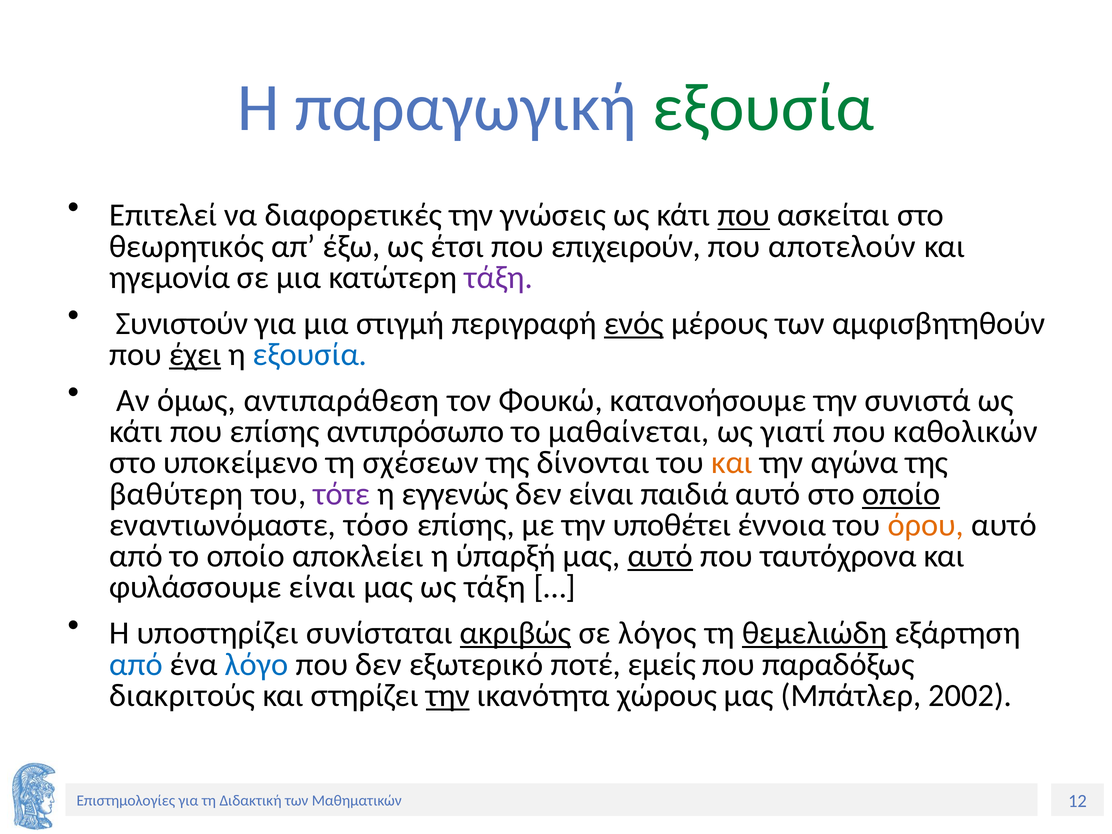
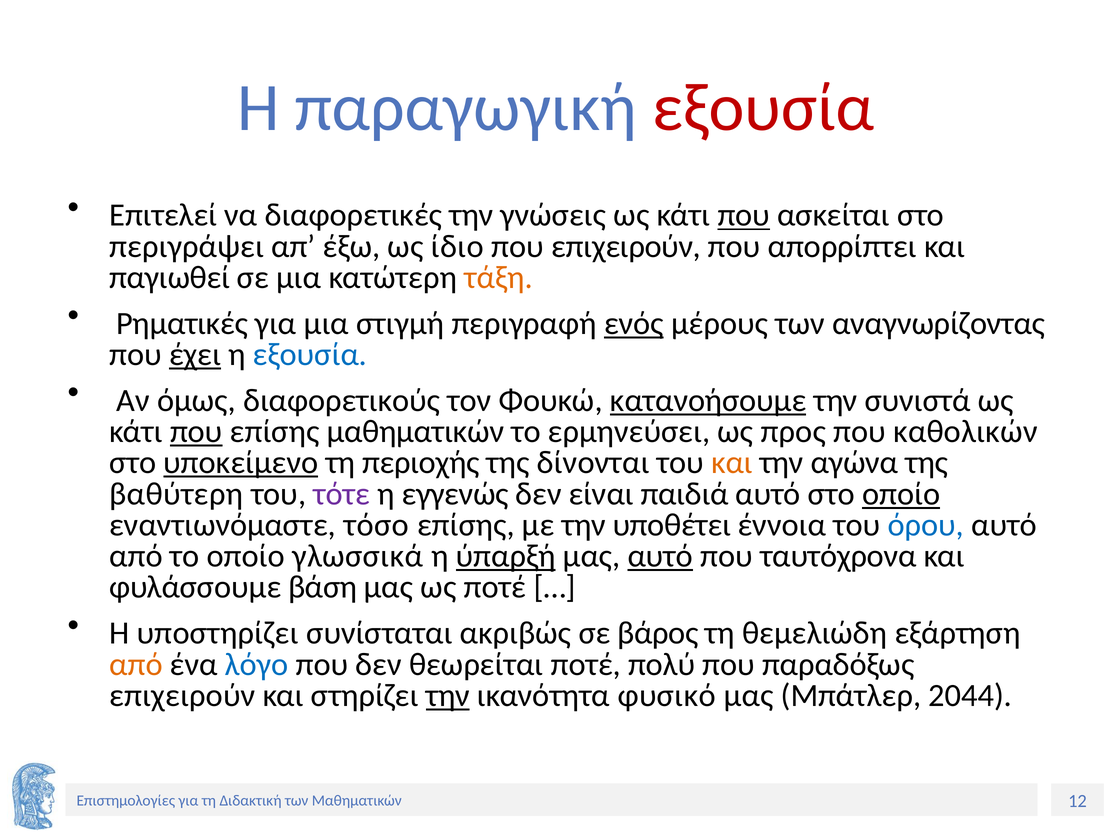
εξουσία at (763, 108) colour: green -> red
θεωρητικός: θεωρητικός -> περιγράψει
έτσι: έτσι -> ίδιο
αποτελούν: αποτελούν -> απορρίπτει
ηγεμονία: ηγεμονία -> παγιωθεί
τάξη at (499, 278) colour: purple -> orange
Συνιστούν: Συνιστούν -> Ρηματικές
αμφισβητηθούν: αμφισβητηθούν -> αναγνωρίζοντας
αντιπαράθεση: αντιπαράθεση -> διαφορετικούς
κατανοήσουμε underline: none -> present
που at (196, 432) underline: none -> present
επίσης αντιπρόσωπο: αντιπρόσωπο -> μαθηματικών
μαθαίνεται: μαθαίνεται -> ερμηνεύσει
γιατί: γιατί -> προς
υποκείμενο underline: none -> present
σχέσεων: σχέσεων -> περιοχής
όρου colour: orange -> blue
αποκλείει: αποκλείει -> γλωσσικά
ύπαρξή underline: none -> present
φυλάσσουμε είναι: είναι -> βάση
ως τάξη: τάξη -> ποτέ
ακριβώς underline: present -> none
λόγος: λόγος -> βάρος
θεμελιώδη underline: present -> none
από at (136, 664) colour: blue -> orange
εξωτερικό: εξωτερικό -> θεωρείται
εμείς: εμείς -> πολύ
διακριτούς at (182, 695): διακριτούς -> επιχειρούν
χώρους: χώρους -> φυσικό
2002: 2002 -> 2044
